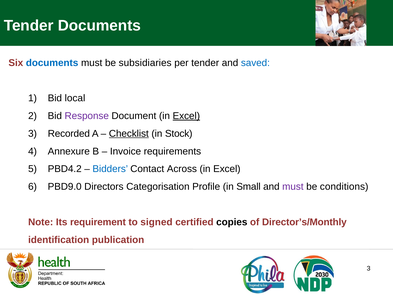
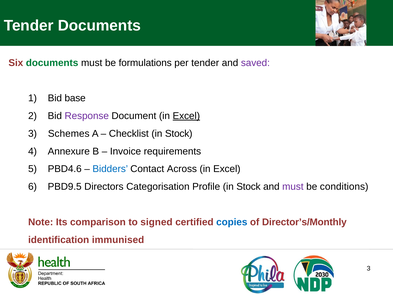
documents at (52, 63) colour: blue -> green
subsidiaries: subsidiaries -> formulations
saved colour: blue -> purple
local: local -> base
Recorded: Recorded -> Schemes
Checklist underline: present -> none
PBD4.2: PBD4.2 -> PBD4.6
PBD9.0: PBD9.0 -> PBD9.5
Profile in Small: Small -> Stock
requirement: requirement -> comparison
copies colour: black -> blue
publication: publication -> immunised
